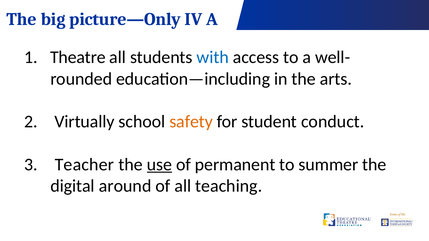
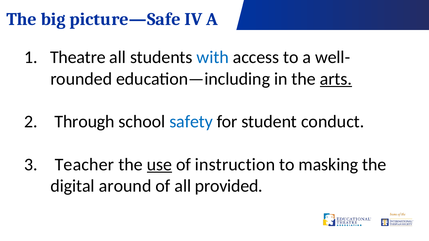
picture—Only: picture—Only -> picture—Safe
arts underline: none -> present
Virtually: Virtually -> Through
safety colour: orange -> blue
permanent: permanent -> instruction
summer: summer -> masking
teaching: teaching -> provided
